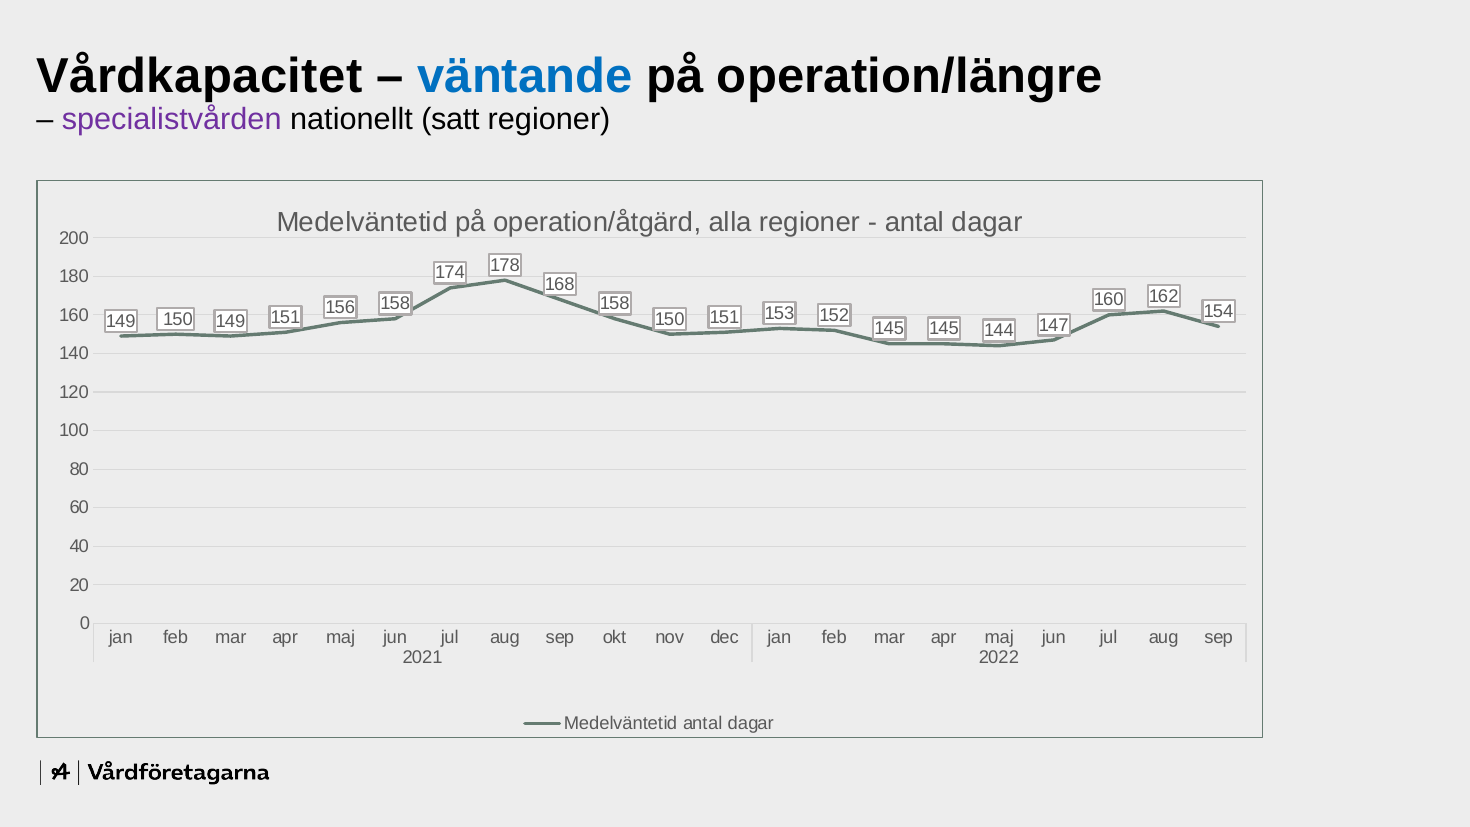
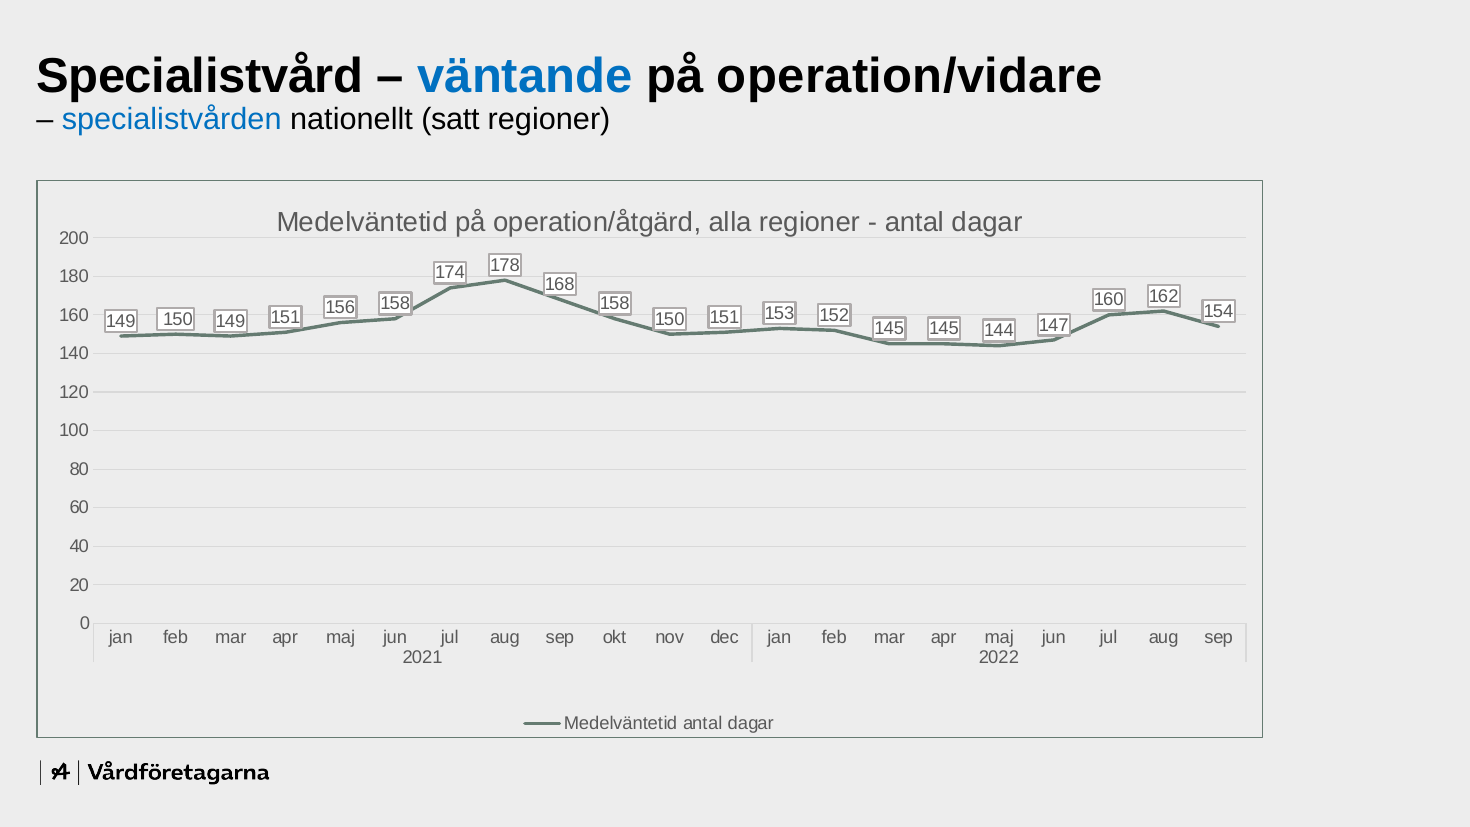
Vårdkapacitet: Vårdkapacitet -> Specialistvård
operation/längre: operation/längre -> operation/vidare
specialistvården colour: purple -> blue
